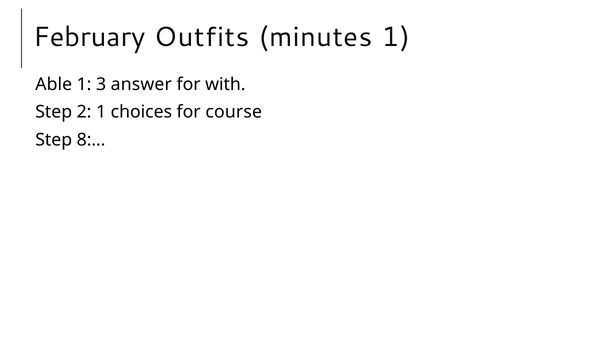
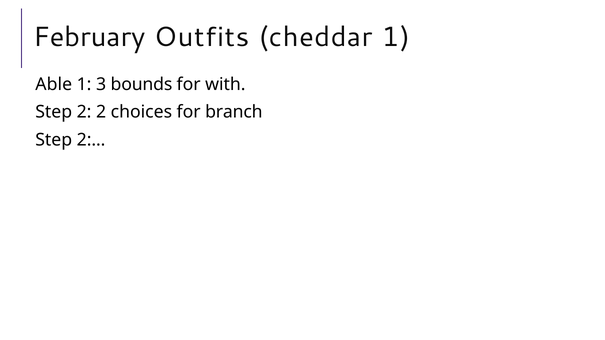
minutes: minutes -> cheddar
answer: answer -> bounds
2 1: 1 -> 2
course: course -> branch
8:…: 8:… -> 2:…
